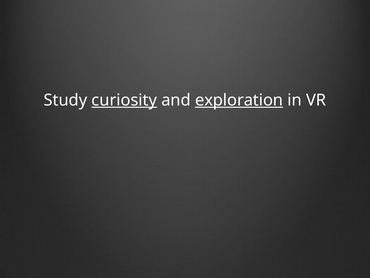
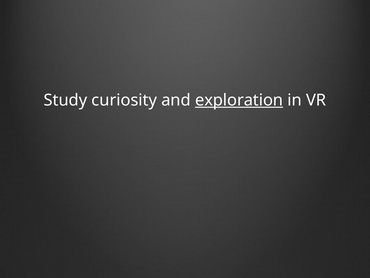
curiosity underline: present -> none
